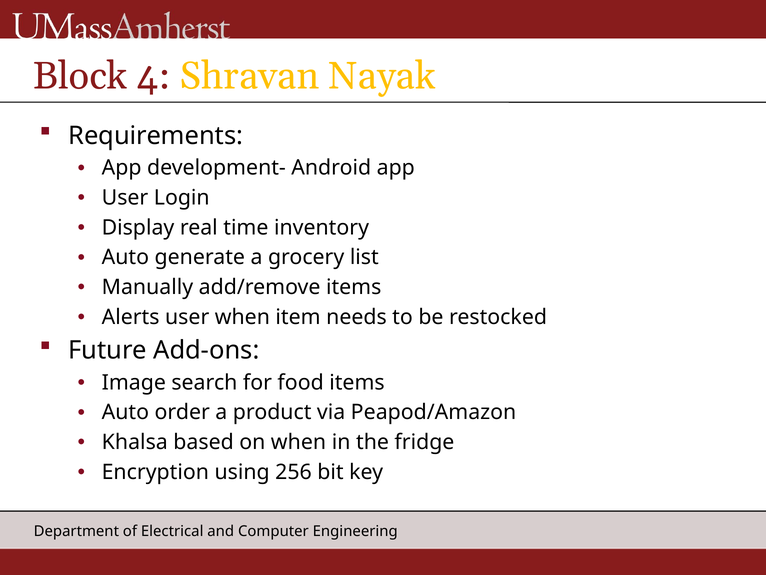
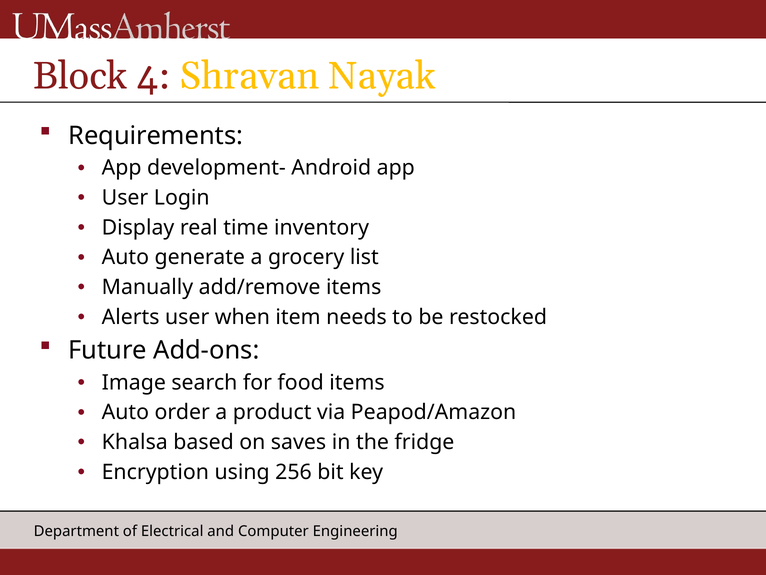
on when: when -> saves
